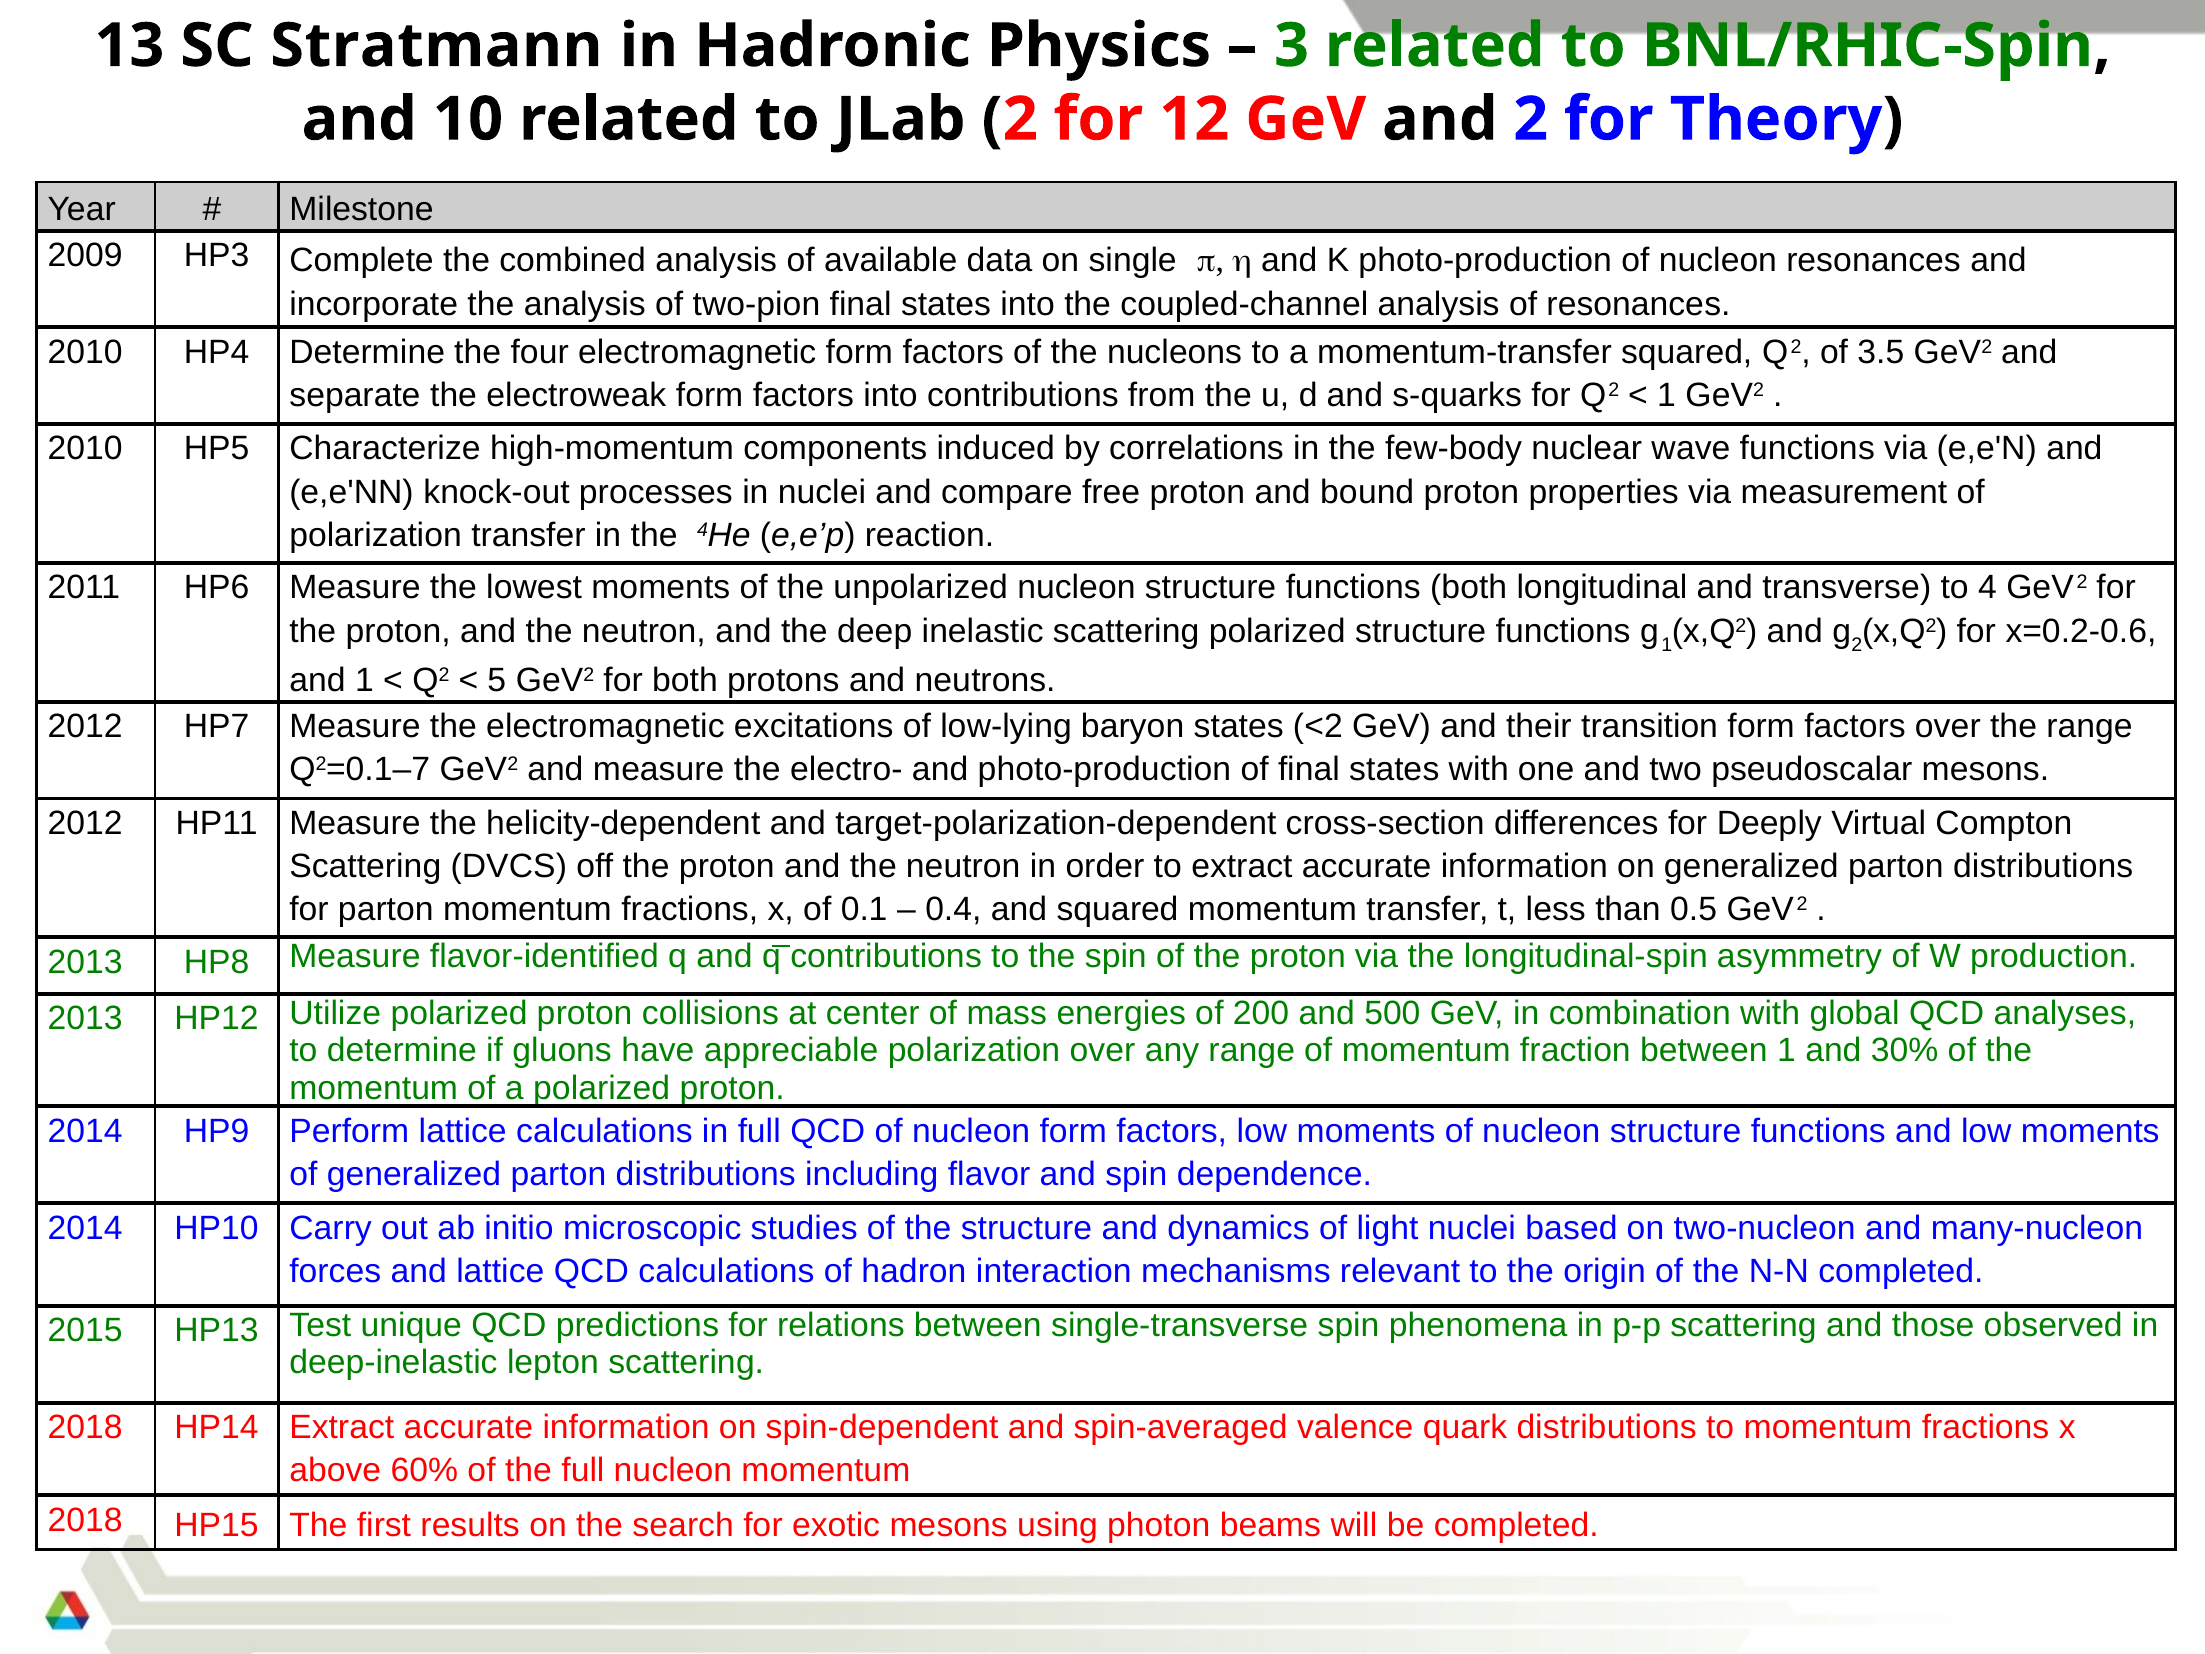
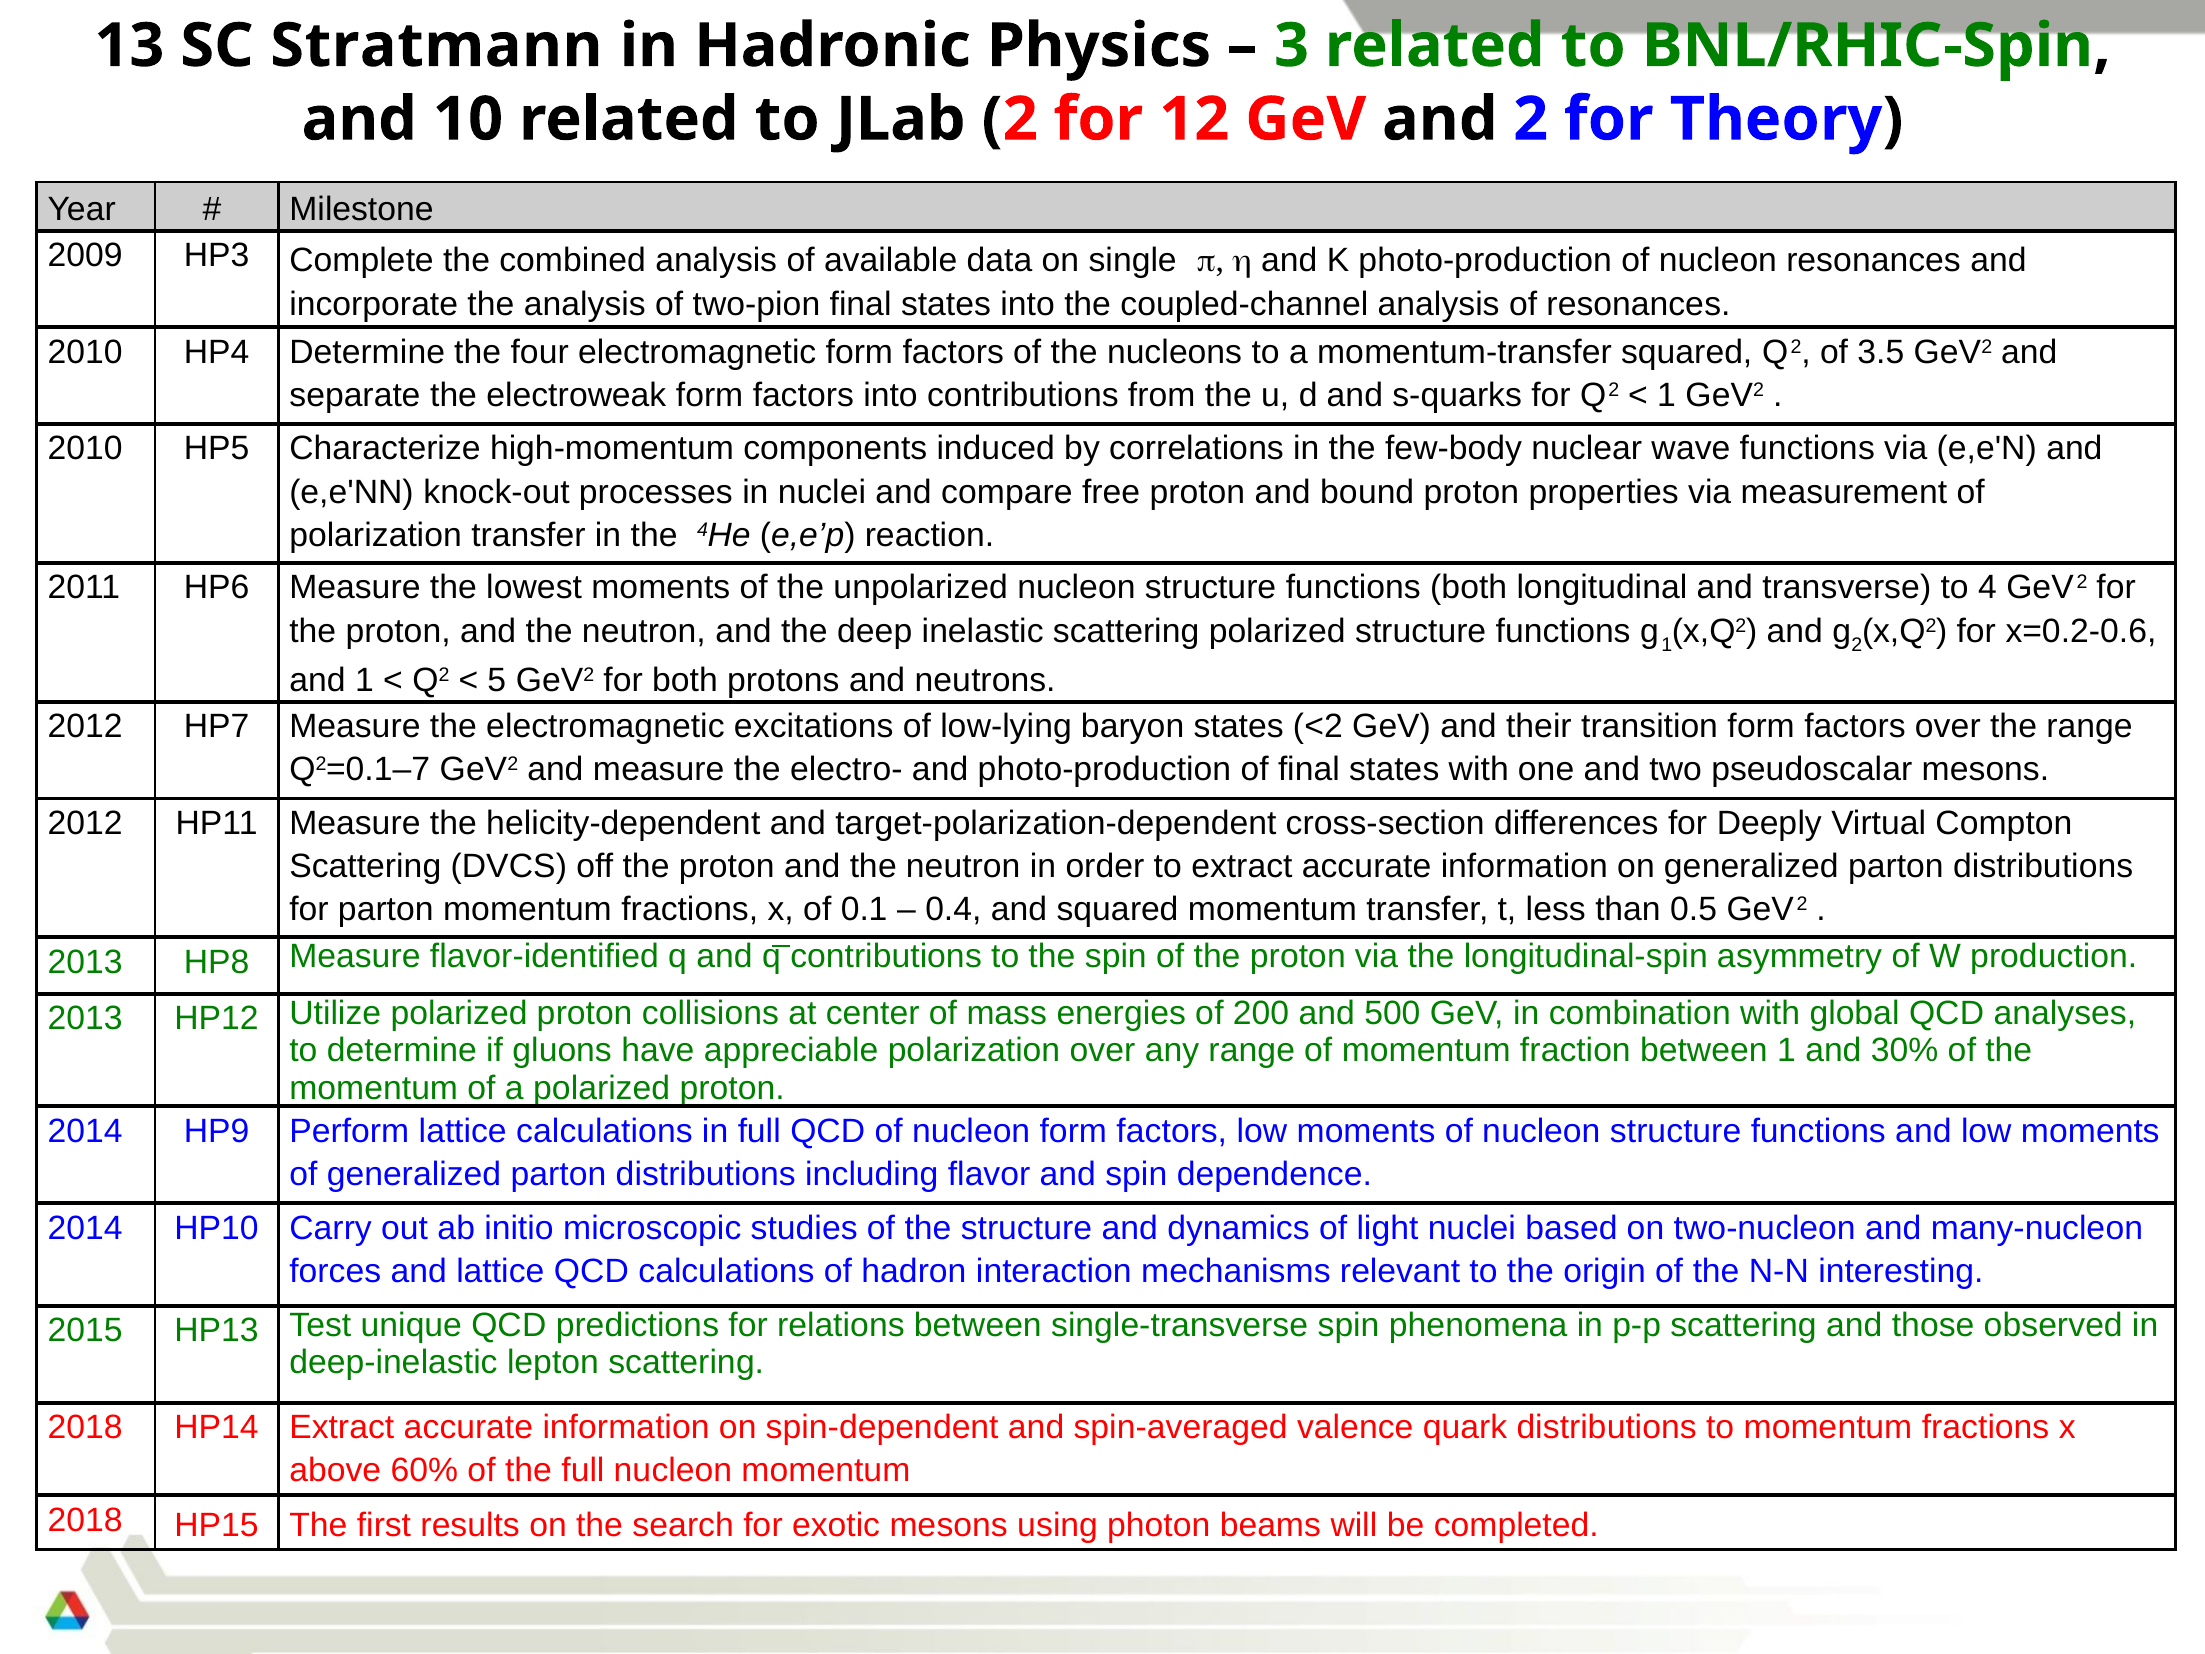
N-N completed: completed -> interesting
